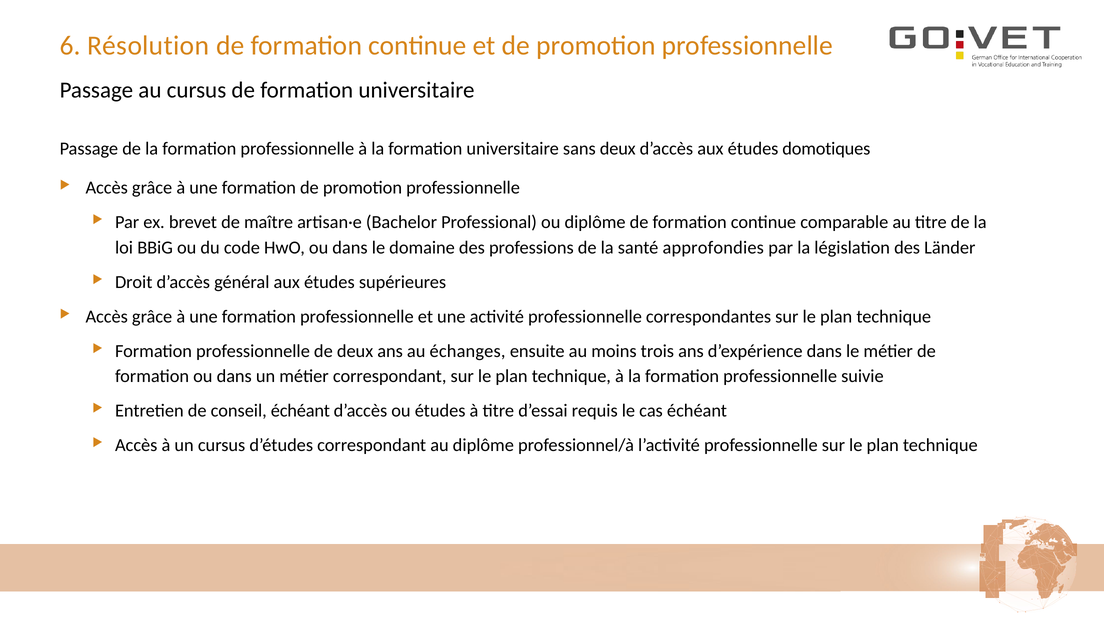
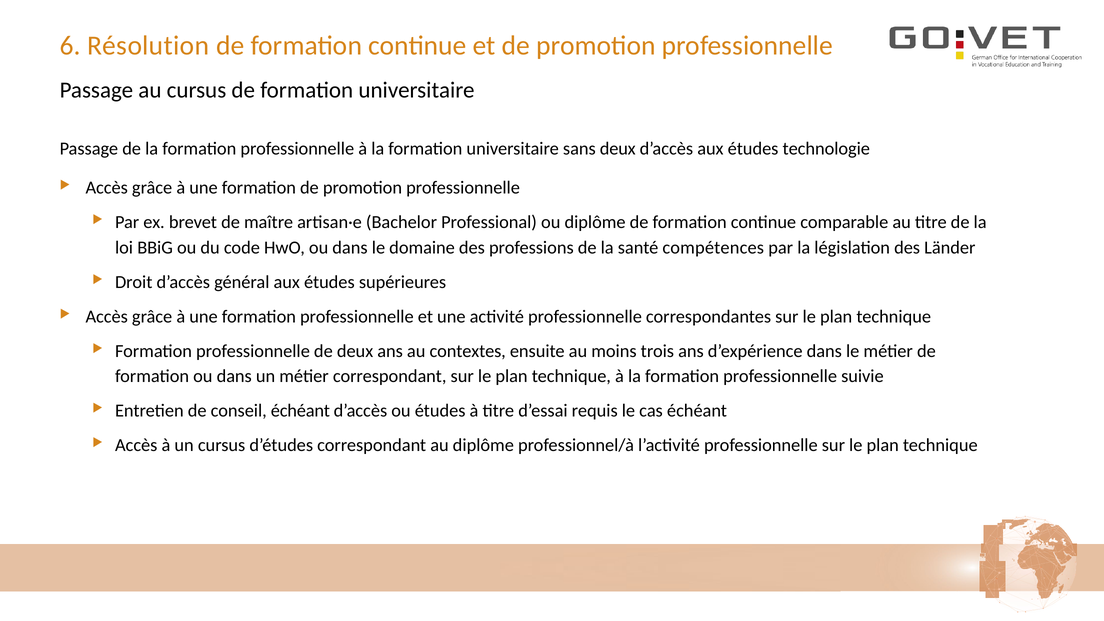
domotiques: domotiques -> technologie
approfondies: approfondies -> compétences
échanges: échanges -> contextes
